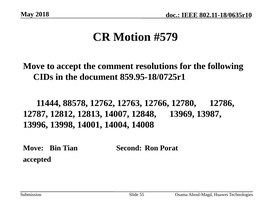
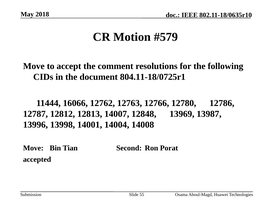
859.95-18/0725r1: 859.95-18/0725r1 -> 804.11-18/0725r1
88578: 88578 -> 16066
